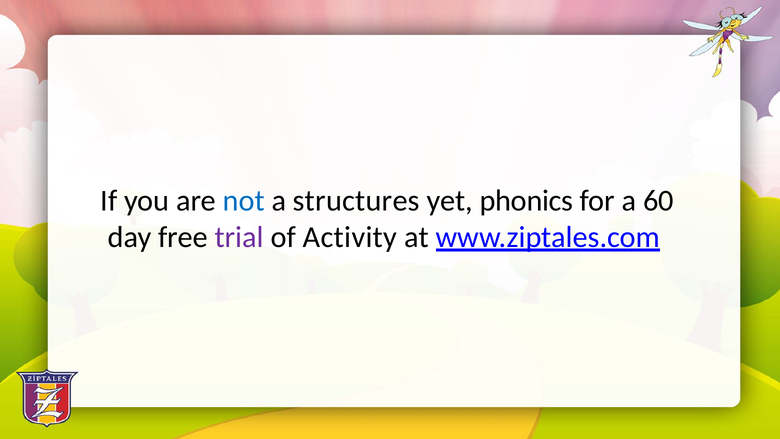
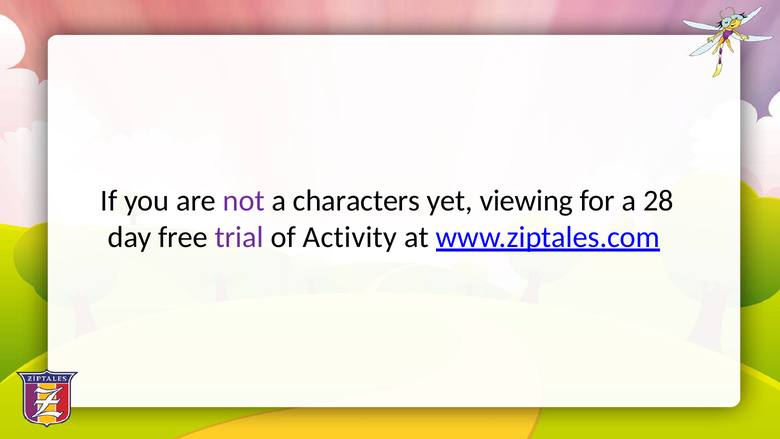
not colour: blue -> purple
structures: structures -> characters
phonics: phonics -> viewing
60: 60 -> 28
